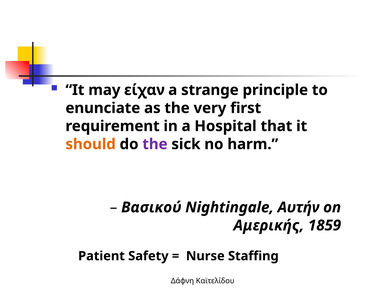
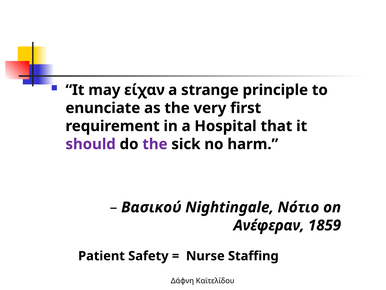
should colour: orange -> purple
Αυτήν: Αυτήν -> Νότιο
Αμερικής: Αμερικής -> Ανέφεραν
